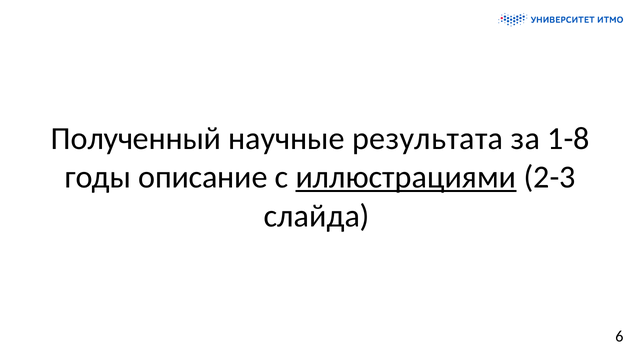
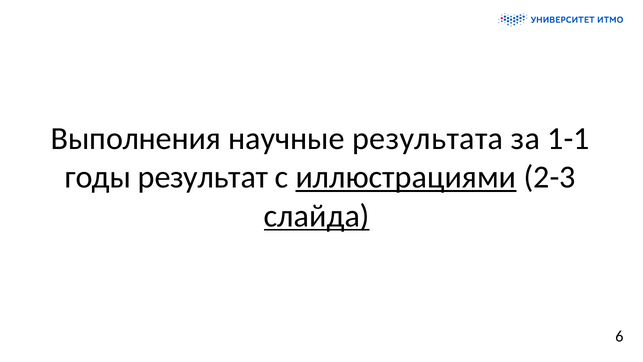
Полученный: Полученный -> Выполнения
1-8: 1-8 -> 1-1
описание: описание -> результат
слайда underline: none -> present
